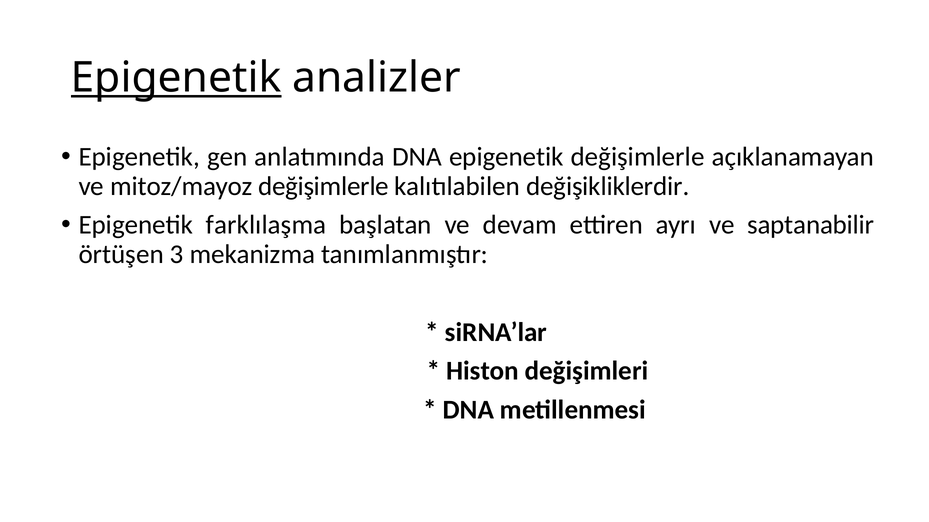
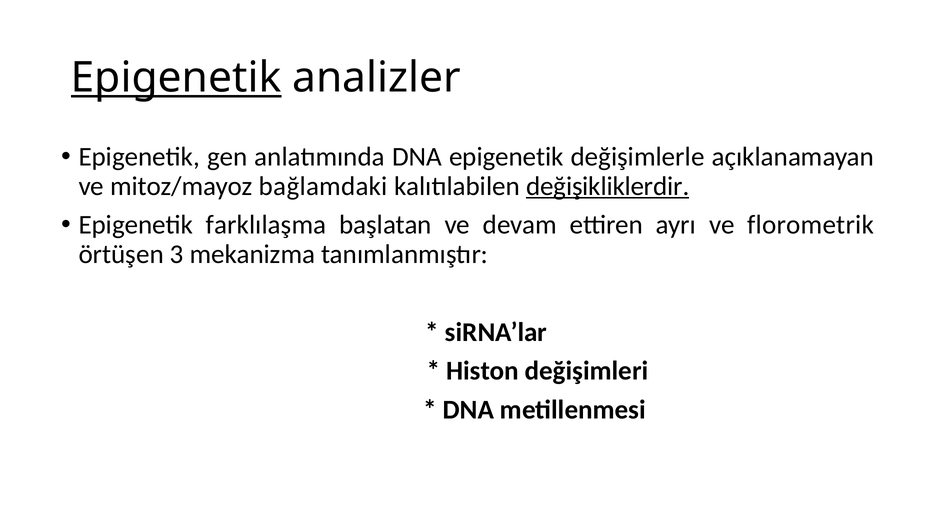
mitoz/mayoz değişimlerle: değişimlerle -> bağlamdaki
değişikliklerdir underline: none -> present
saptanabilir: saptanabilir -> florometrik
